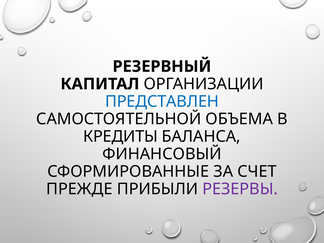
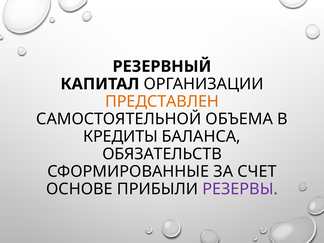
ПРЕДСТАВЛЕН colour: blue -> orange
ФИНАНСОВЫЙ: ФИНАНСОВЫЙ -> ОБЯЗАТЕЛЬСТВ
ПРЕЖДЕ: ПРЕЖДЕ -> ОСНОВЕ
